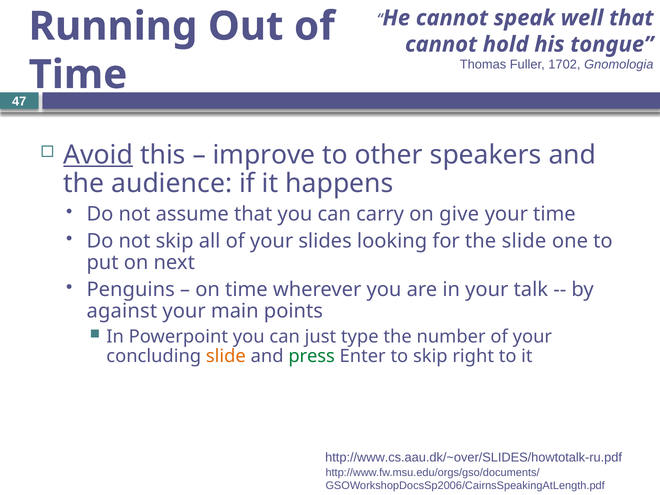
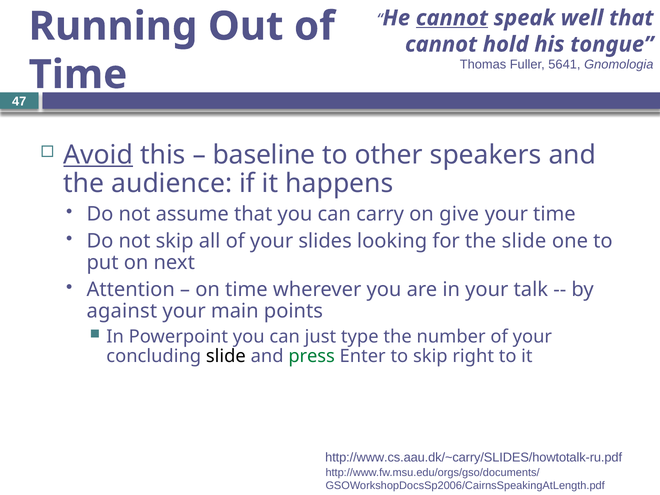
cannot at (452, 18) underline: none -> present
1702: 1702 -> 5641
improve: improve -> baseline
Penguins: Penguins -> Attention
slide at (226, 356) colour: orange -> black
http://www.cs.aau.dk/~over/SLIDES/howtotalk-ru.pdf: http://www.cs.aau.dk/~over/SLIDES/howtotalk-ru.pdf -> http://www.cs.aau.dk/~carry/SLIDES/howtotalk-ru.pdf
